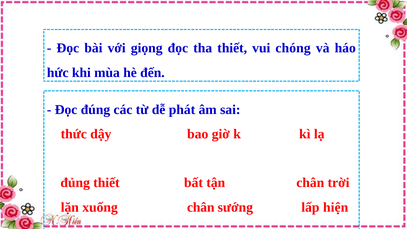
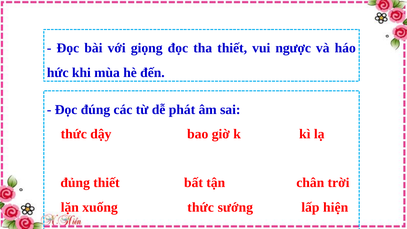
chóng: chóng -> ngược
xuống chân: chân -> thức
